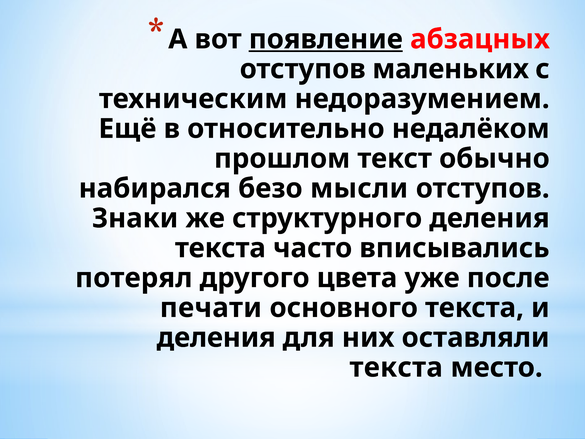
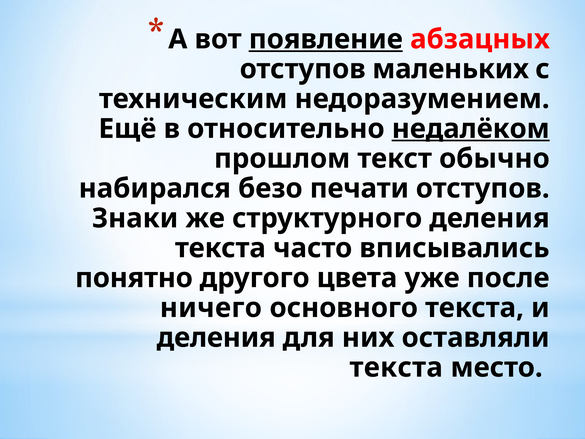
недалёком underline: none -> present
мысли: мысли -> печати
потерял: потерял -> понятно
печати: печати -> ничего
